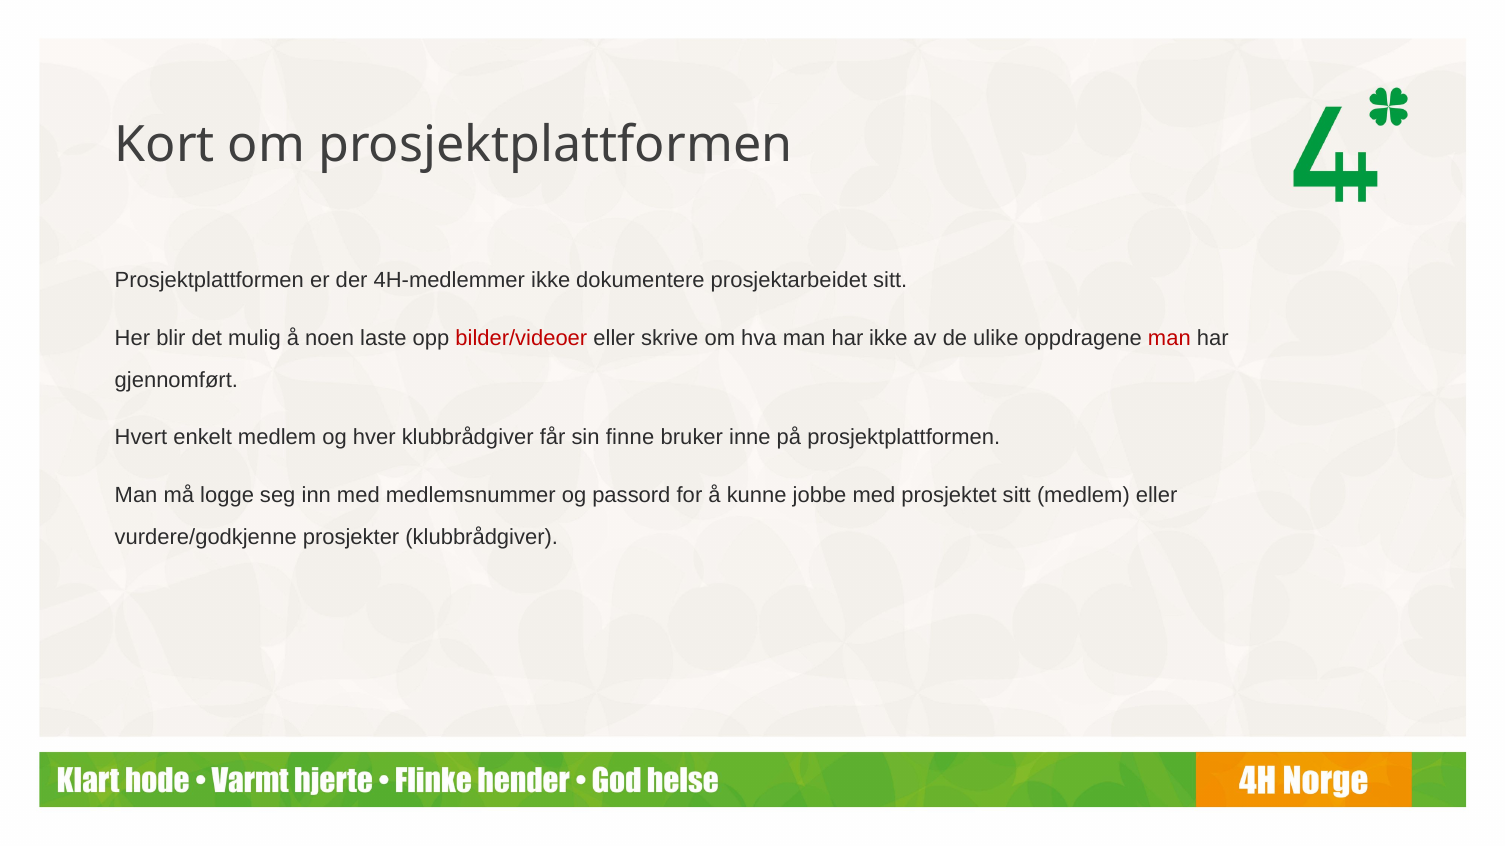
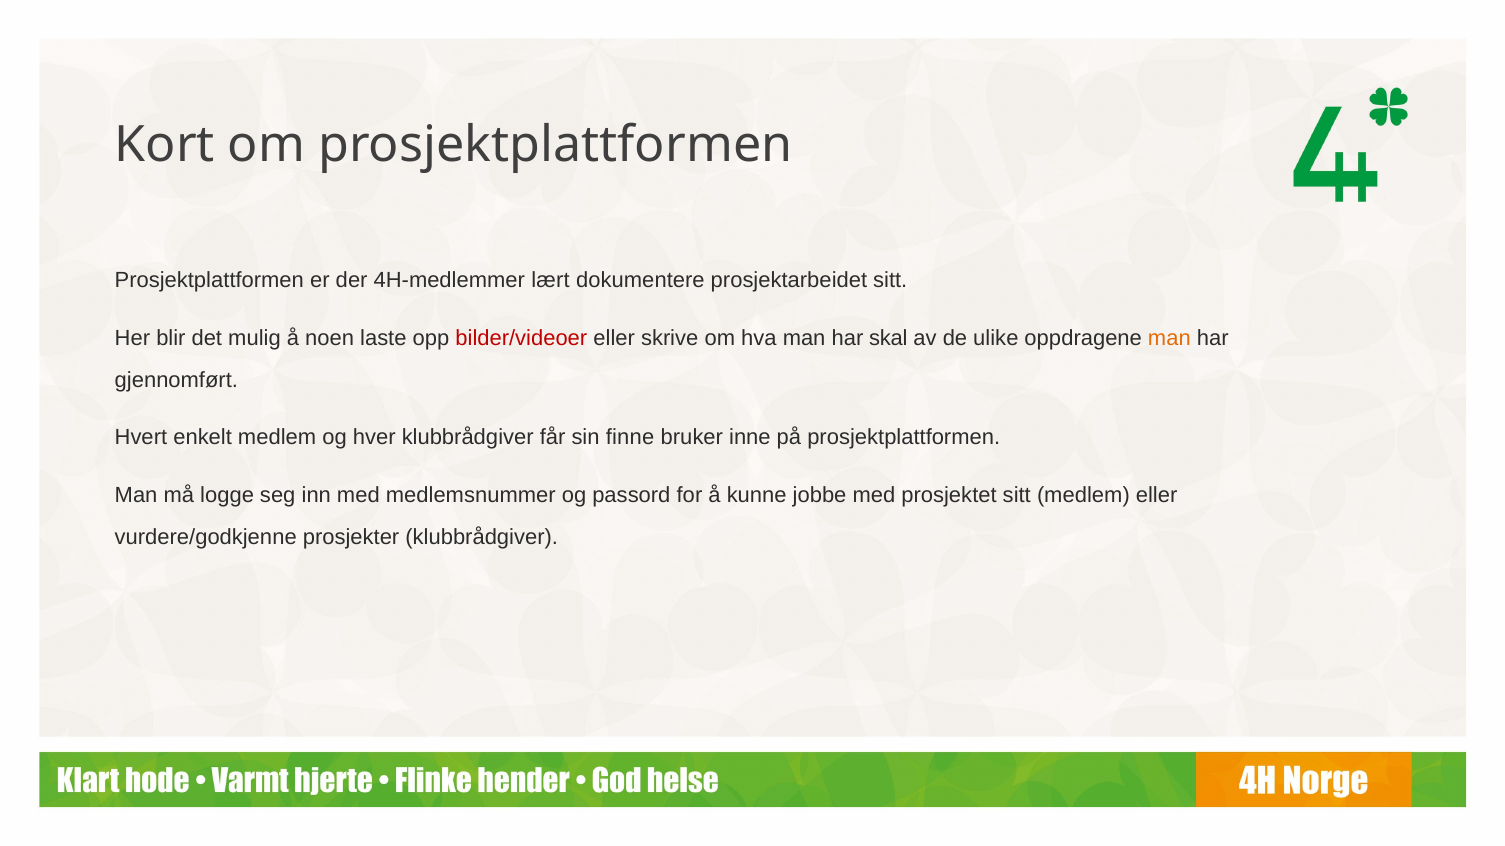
4H-medlemmer ikke: ikke -> lært
har ikke: ikke -> skal
man at (1169, 338) colour: red -> orange
